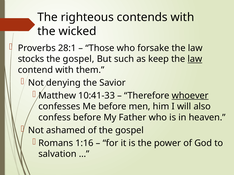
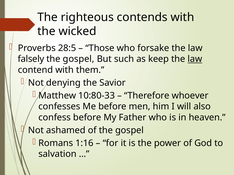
28:1: 28:1 -> 28:5
stocks: stocks -> falsely
10:41-33: 10:41-33 -> 10:80-33
whoever underline: present -> none
